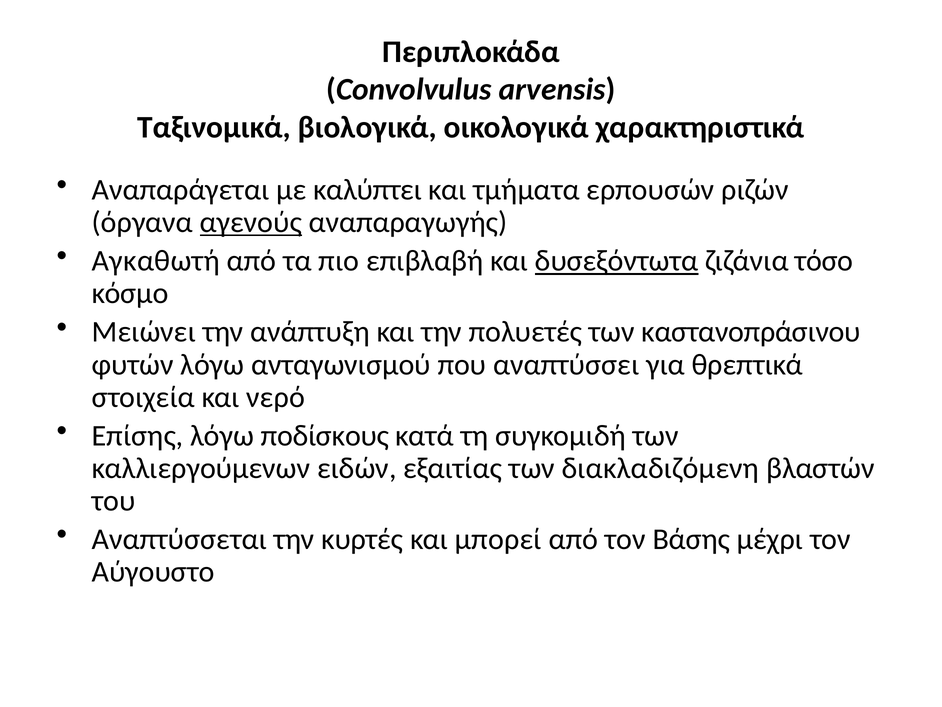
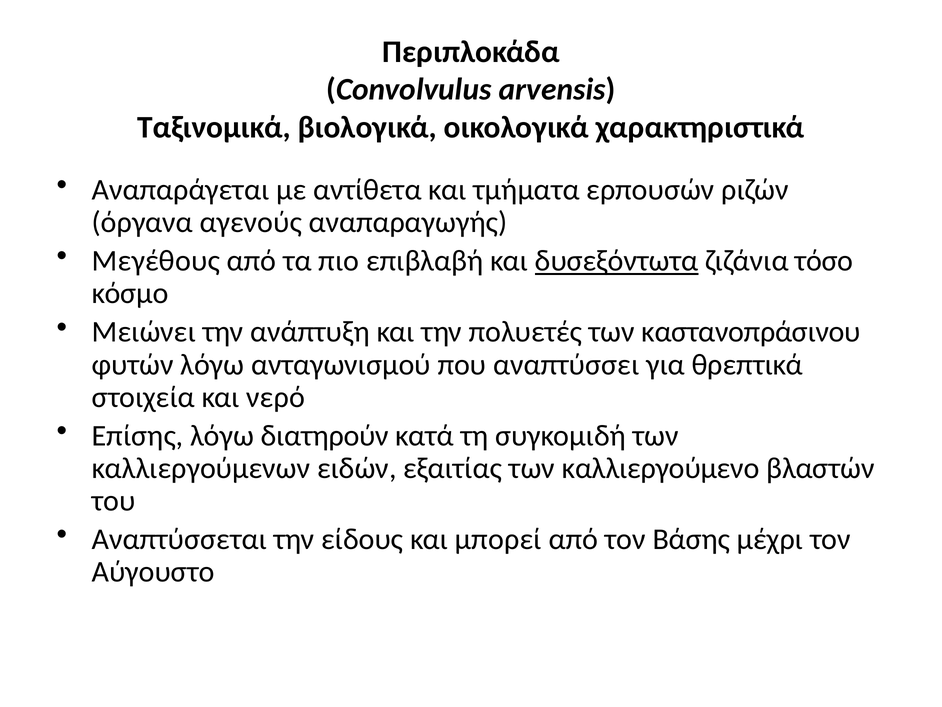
καλύπτει: καλύπτει -> αντίθετα
αγενούς underline: present -> none
Αγκαθωτή: Αγκαθωτή -> Μεγέθους
ποδίσκους: ποδίσκους -> διατηρούν
διακλαδιζόμενη: διακλαδιζόμενη -> καλλιεργούμενο
κυρτές: κυρτές -> είδους
